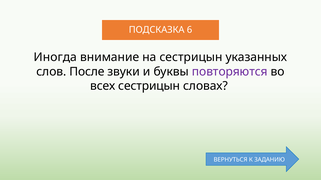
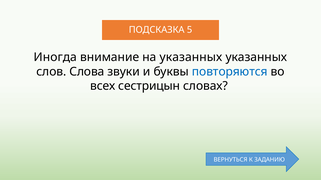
6: 6 -> 5
на сестрицын: сестрицын -> указанных
После: После -> Слова
повторяются colour: purple -> blue
